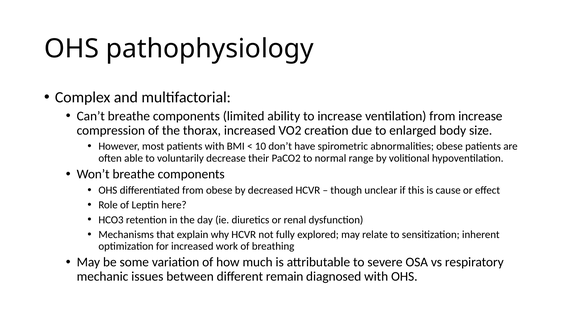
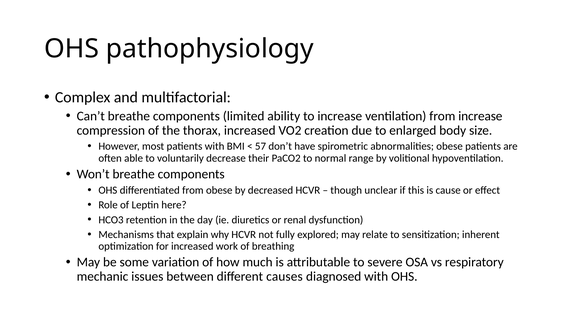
10: 10 -> 57
remain: remain -> causes
